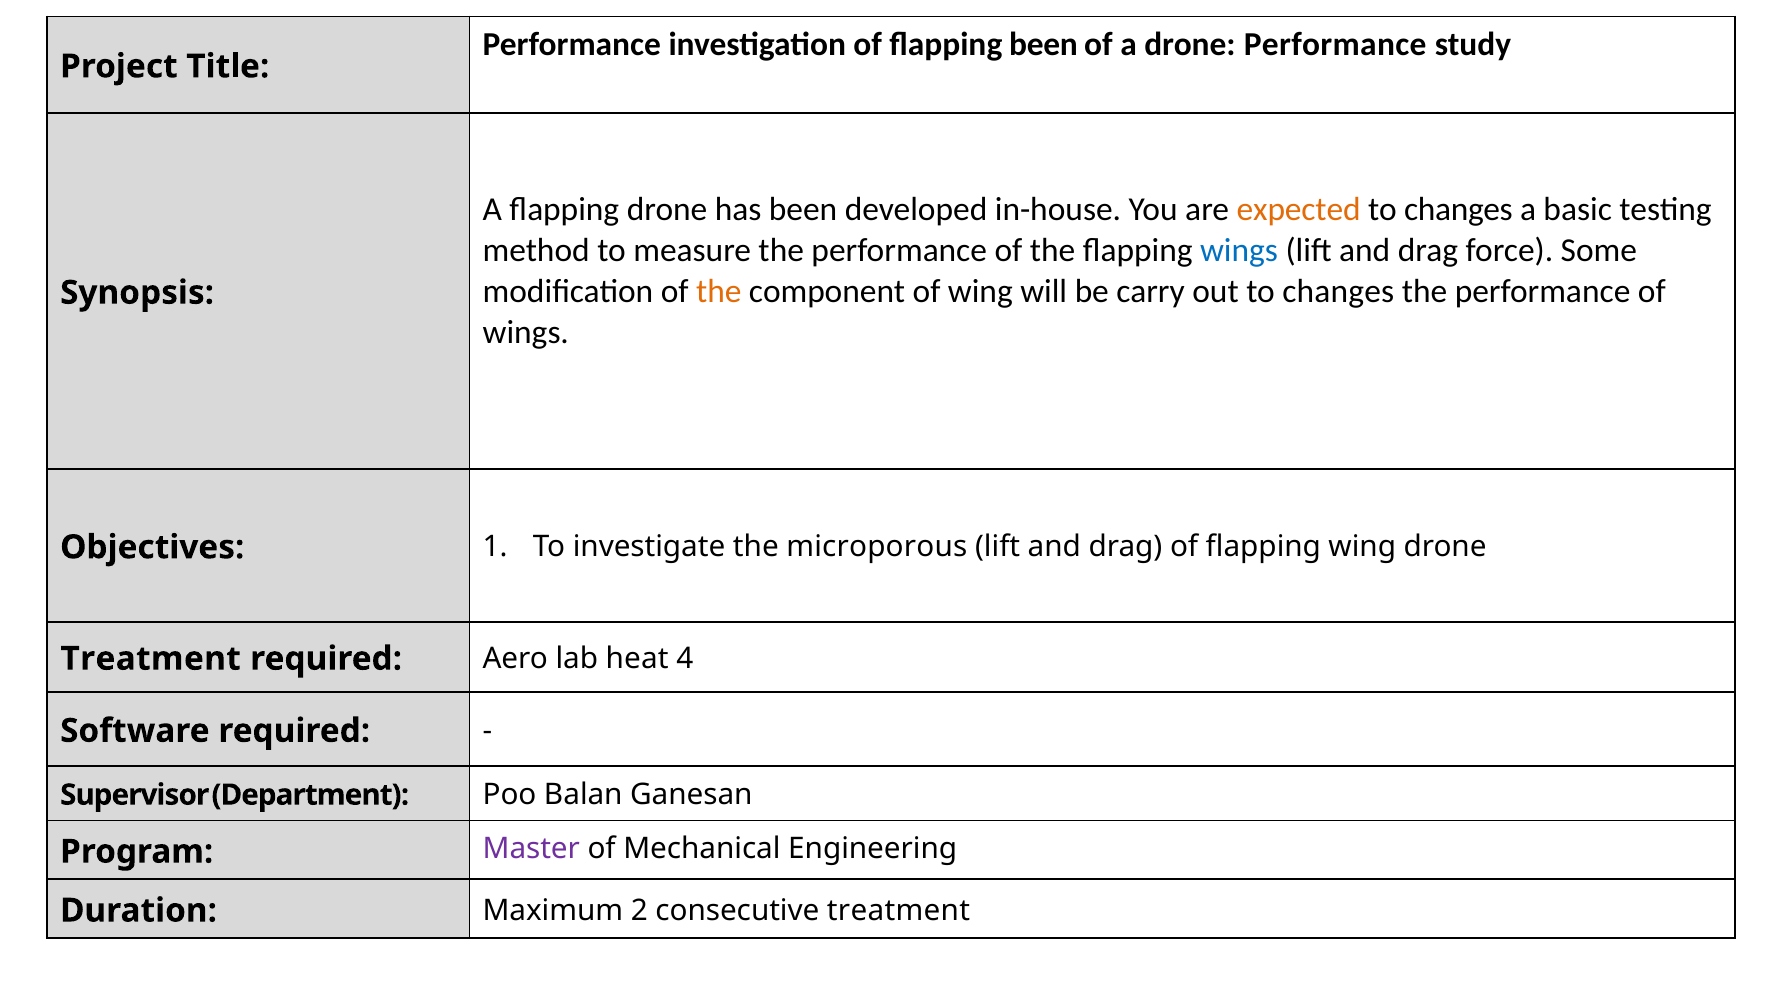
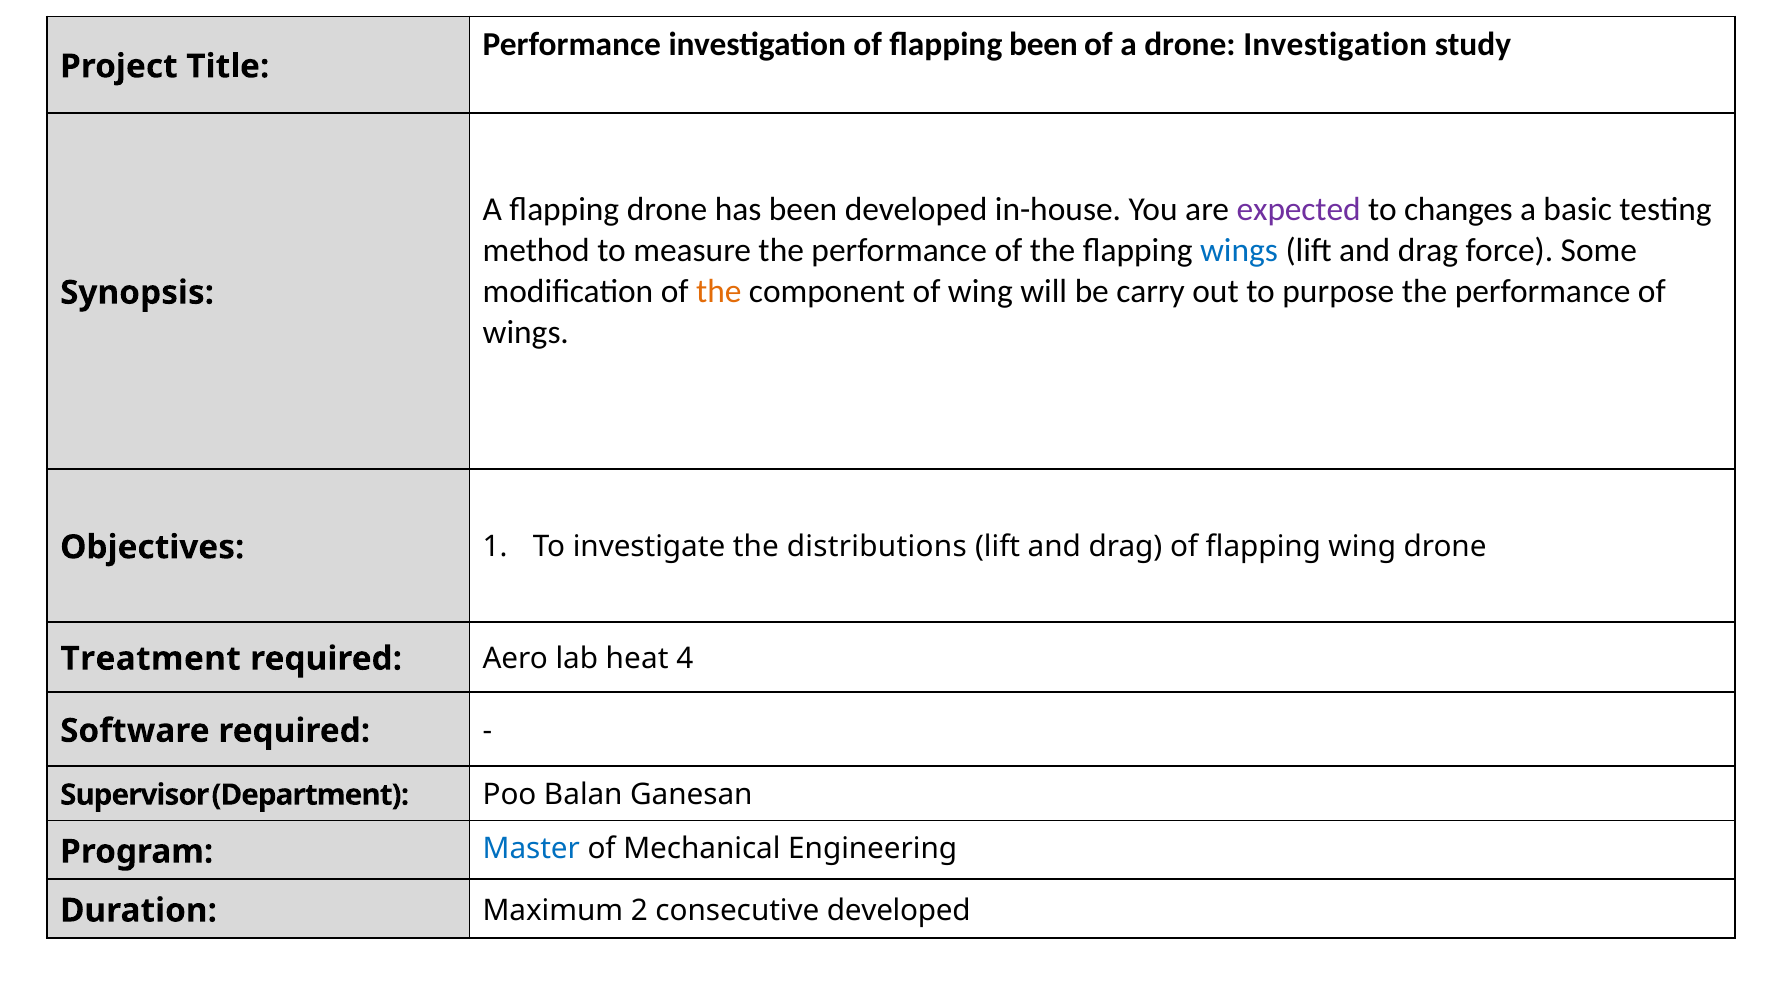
drone Performance: Performance -> Investigation
expected colour: orange -> purple
out to changes: changes -> purpose
microporous: microporous -> distributions
Master colour: purple -> blue
consecutive treatment: treatment -> developed
